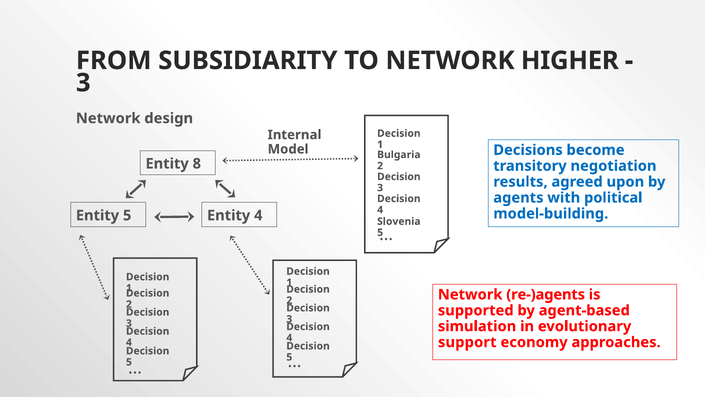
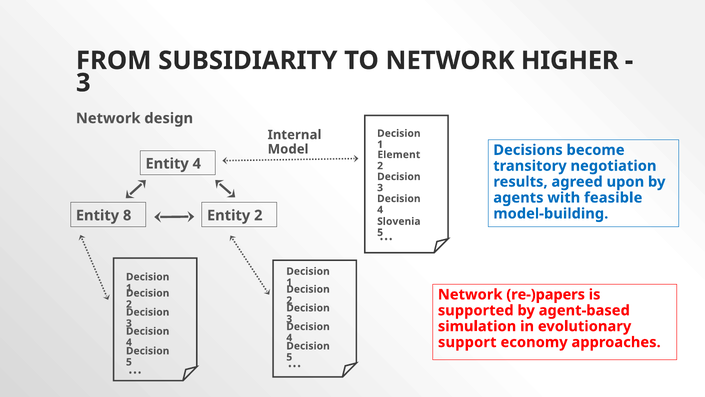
Bulgaria: Bulgaria -> Element
Entity 8: 8 -> 4
political: political -> feasible
Entity 5: 5 -> 8
Entity 4: 4 -> 2
re-)agents: re-)agents -> re-)papers
